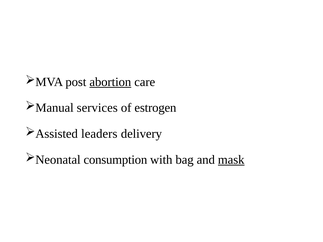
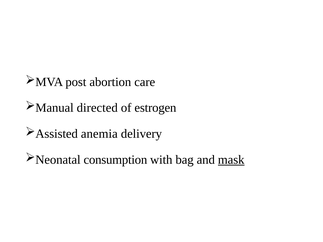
abortion underline: present -> none
services: services -> directed
leaders: leaders -> anemia
